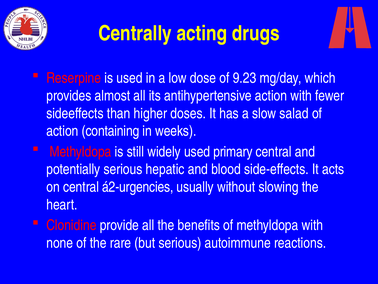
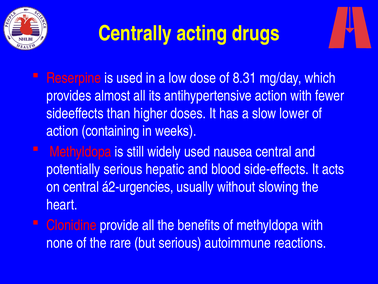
9.23: 9.23 -> 8.31
salad: salad -> lower
primary: primary -> nausea
